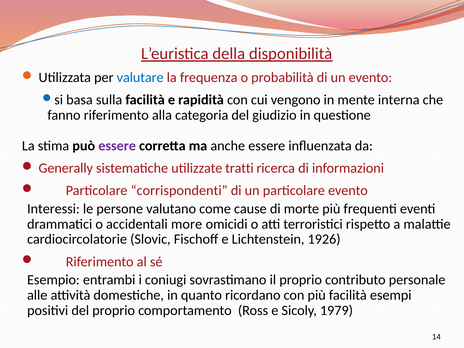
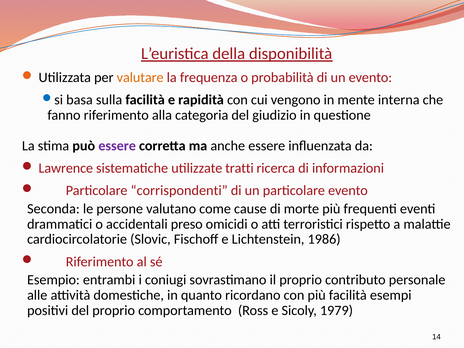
valutare colour: blue -> orange
Generally: Generally -> Lawrence
Interessi: Interessi -> Seconda
more: more -> preso
1926: 1926 -> 1986
